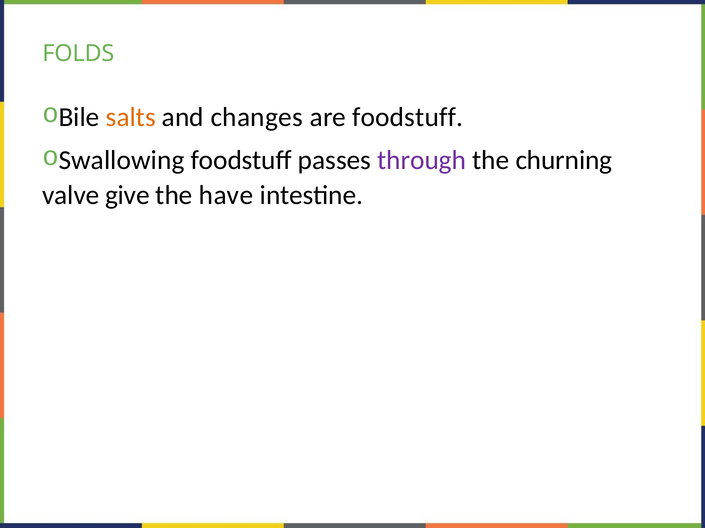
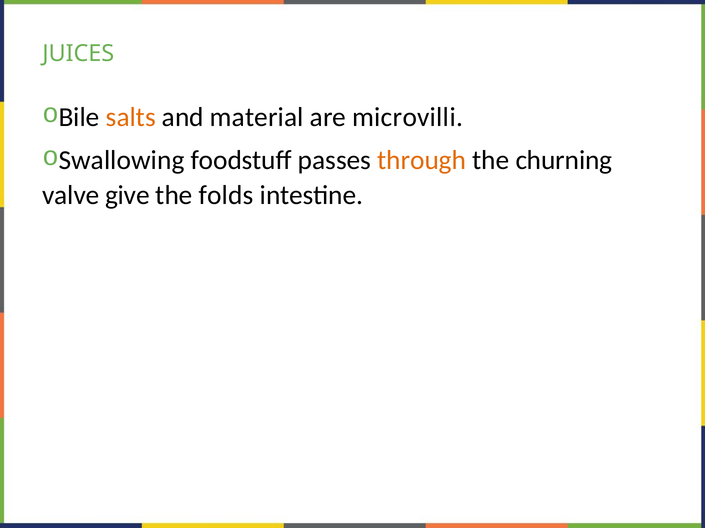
FOLDS: FOLDS -> JUICES
changes: changes -> material
are foodstuff: foodstuff -> microvilli
through colour: purple -> orange
have: have -> folds
